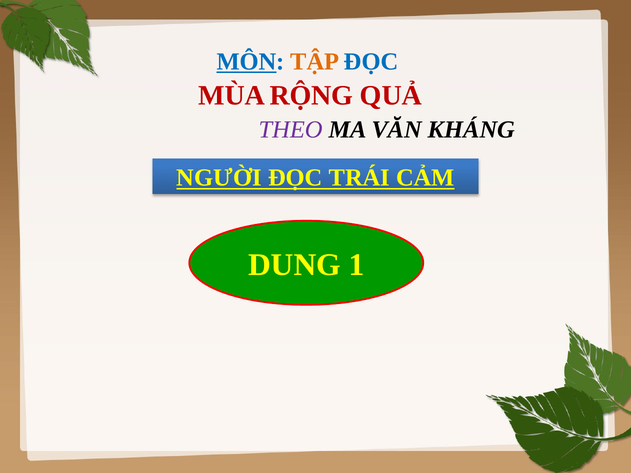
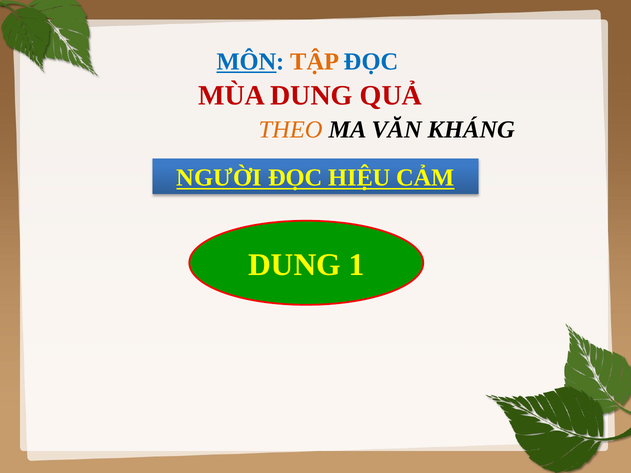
MÙA RỘNG: RỘNG -> DUNG
THEO colour: purple -> orange
TRÁI: TRÁI -> HIỆU
